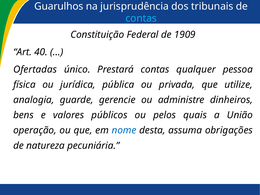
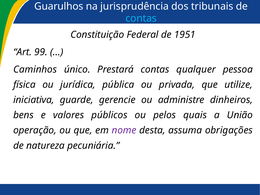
1909: 1909 -> 1951
40: 40 -> 99
Ofertadas: Ofertadas -> Caminhos
analogia: analogia -> iniciativa
nome colour: blue -> purple
